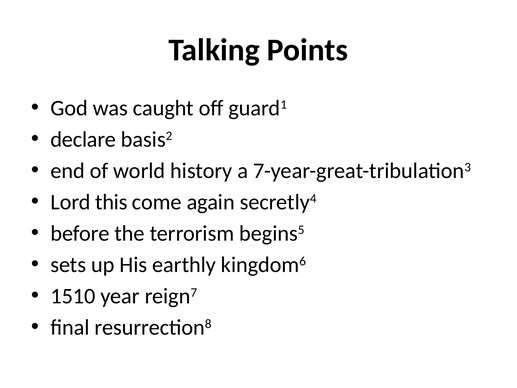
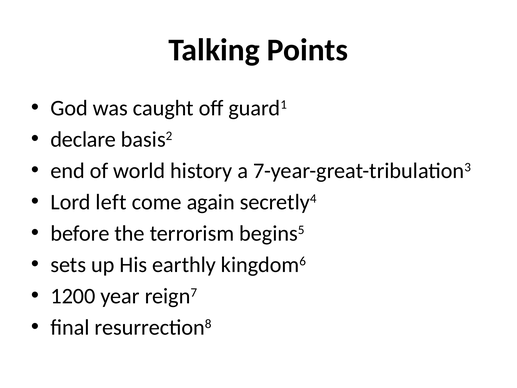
this: this -> left
1510: 1510 -> 1200
